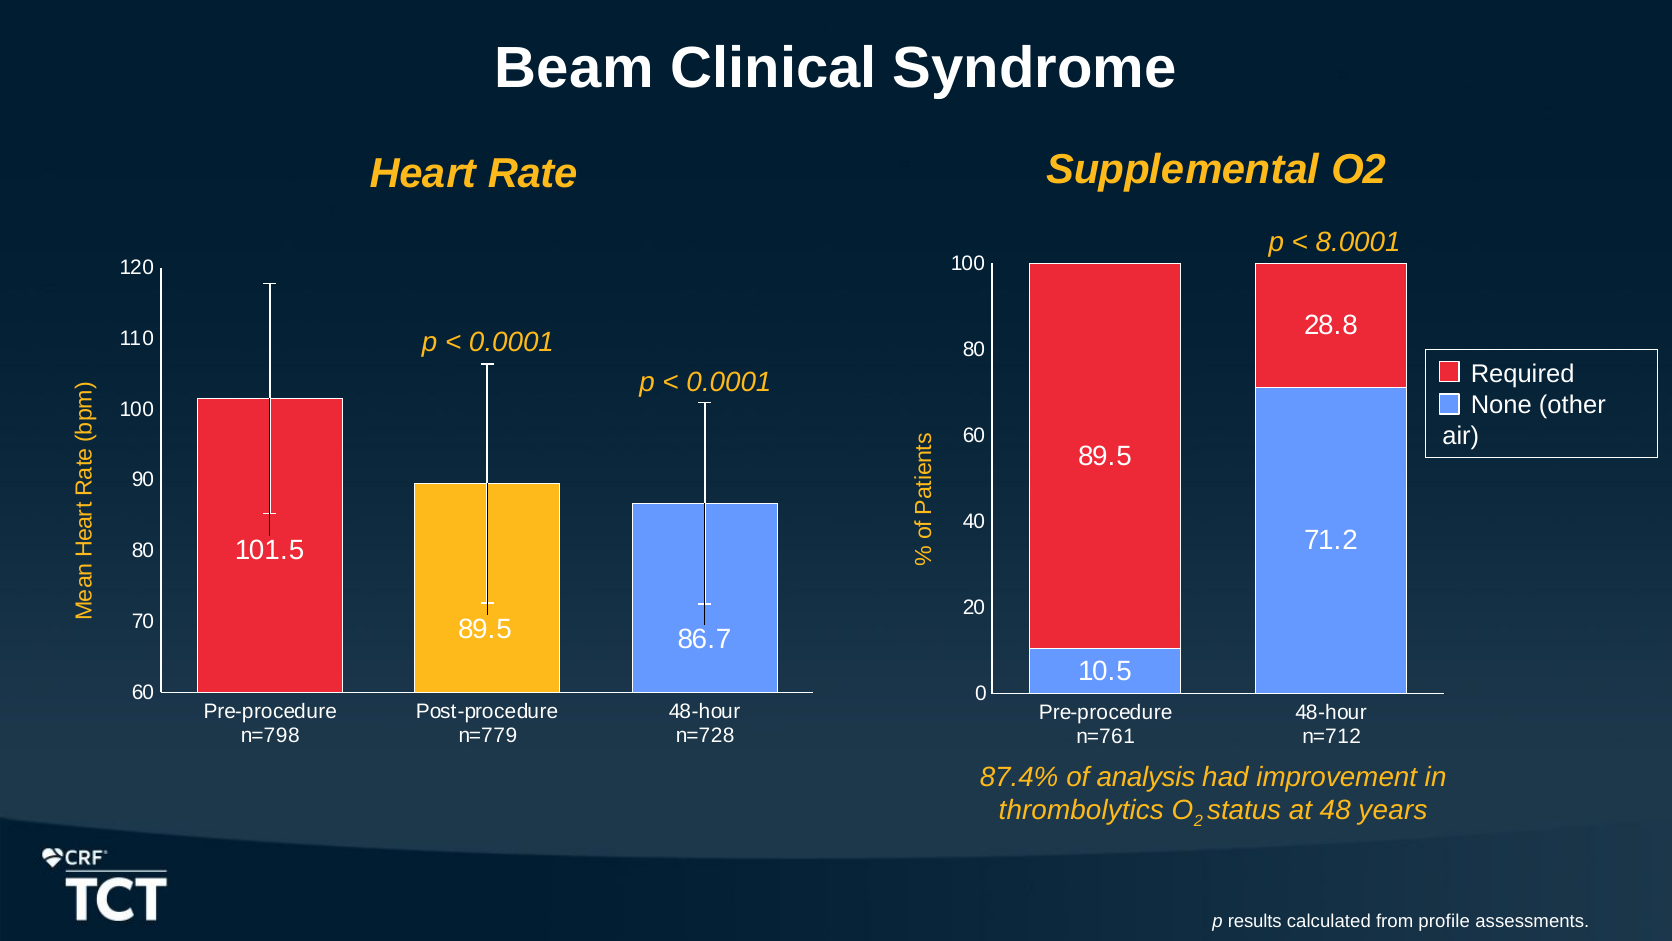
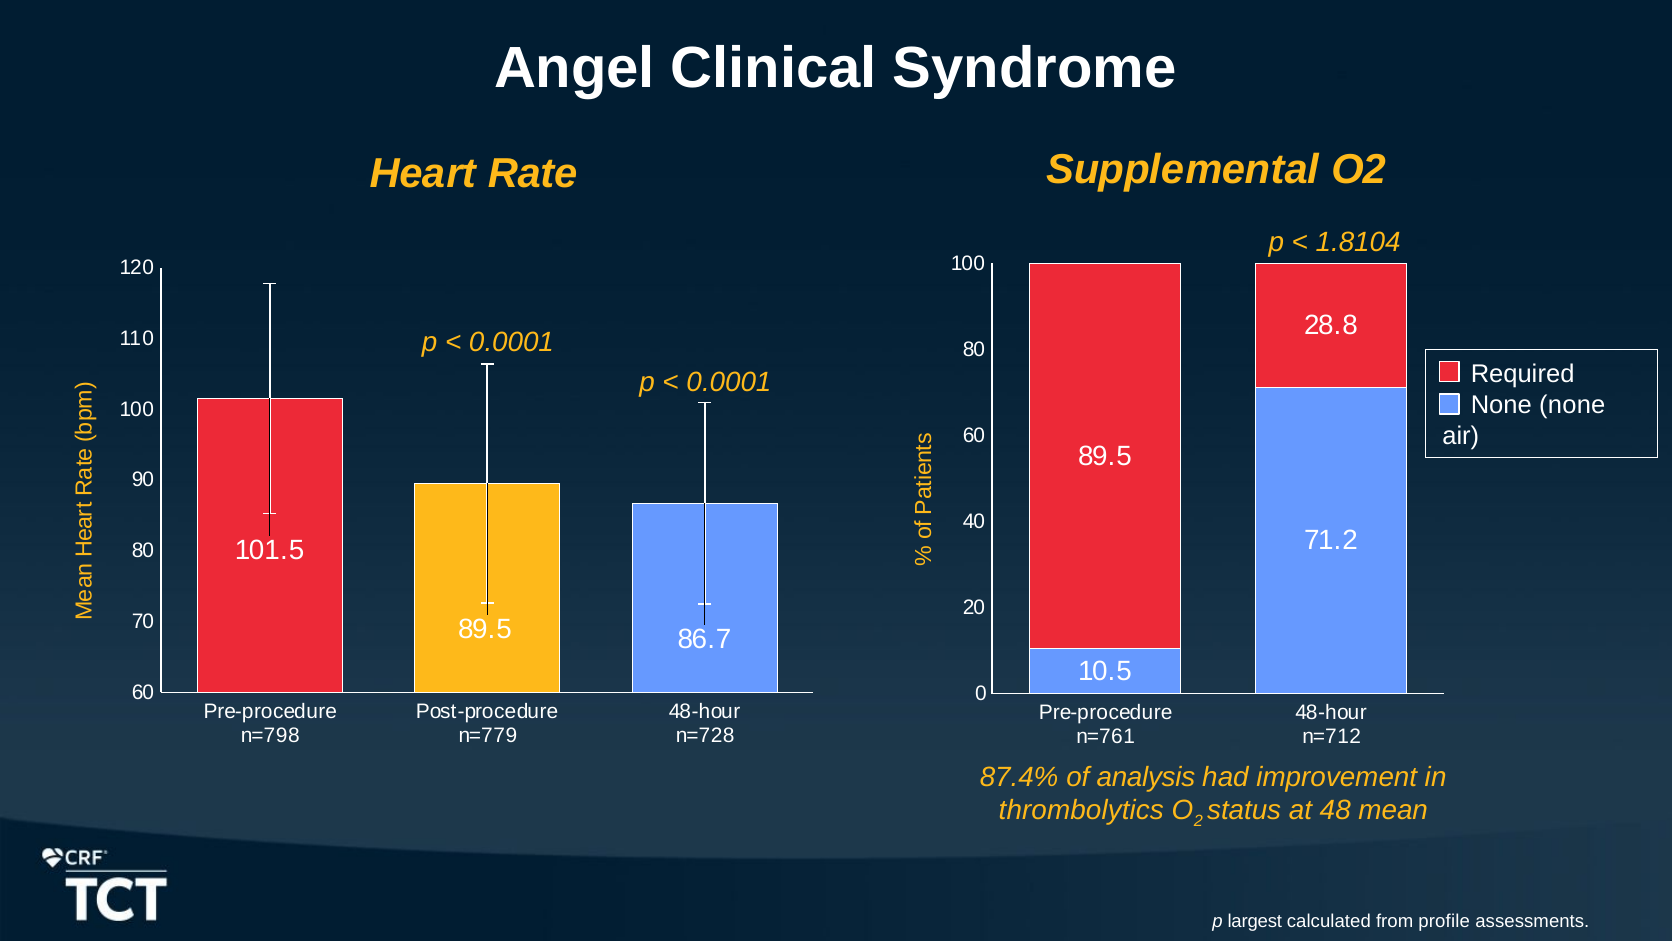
Beam: Beam -> Angel
8.0001: 8.0001 -> 1.8104
None other: other -> none
years: years -> mean
results: results -> largest
